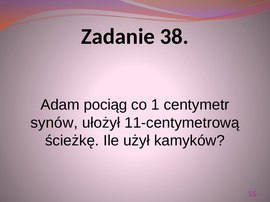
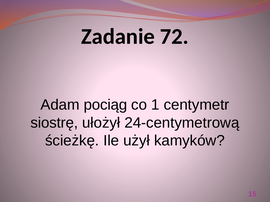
38: 38 -> 72
synów: synów -> siostrę
11-centymetrową: 11-centymetrową -> 24-centymetrową
